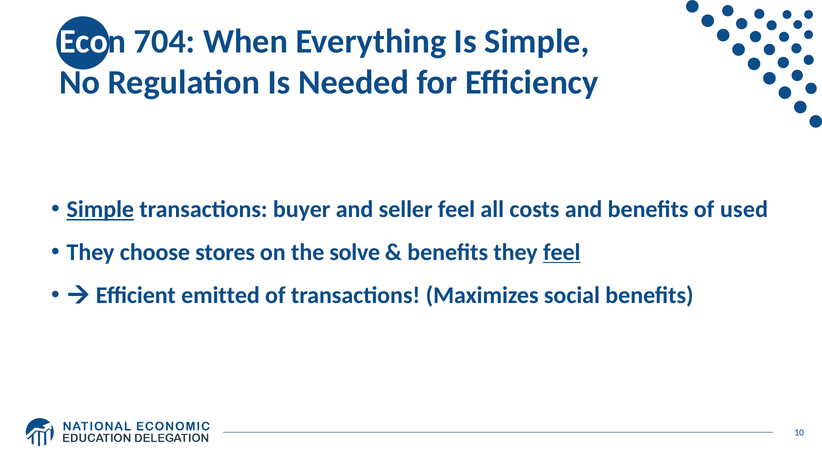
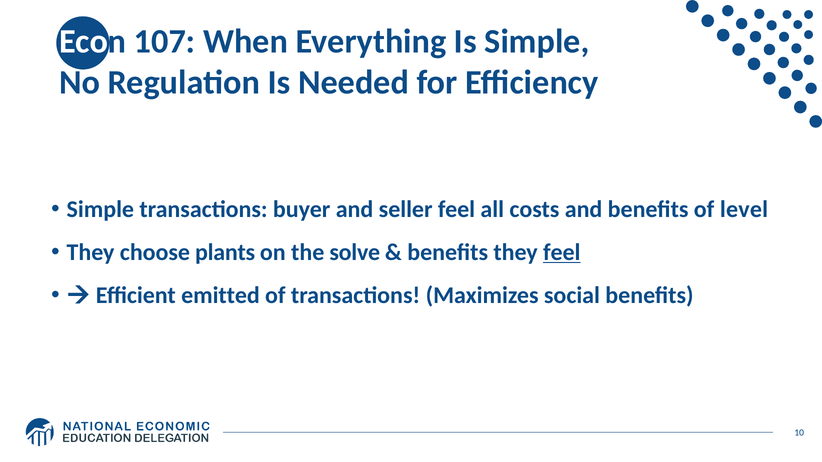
704: 704 -> 107
Simple at (100, 209) underline: present -> none
used: used -> level
stores: stores -> plants
